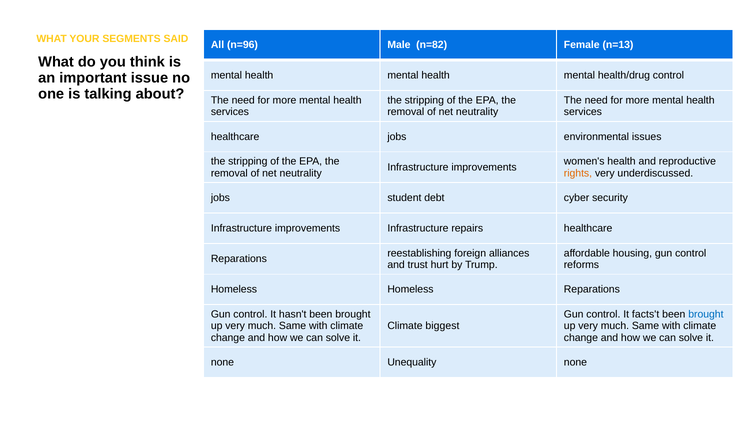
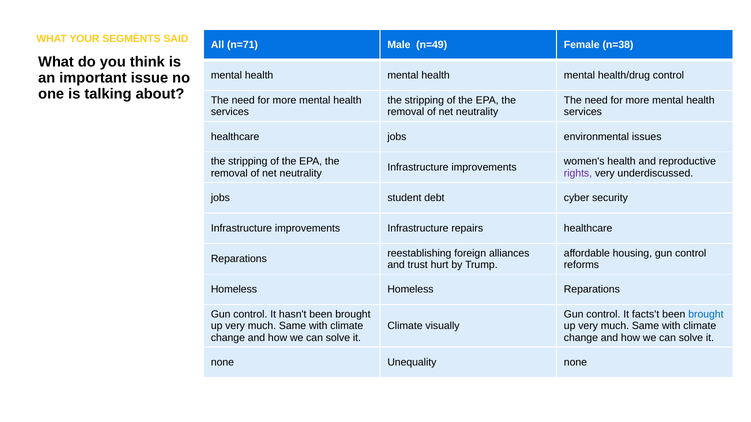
n=96: n=96 -> n=71
n=82: n=82 -> n=49
n=13: n=13 -> n=38
rights colour: orange -> purple
biggest: biggest -> visually
